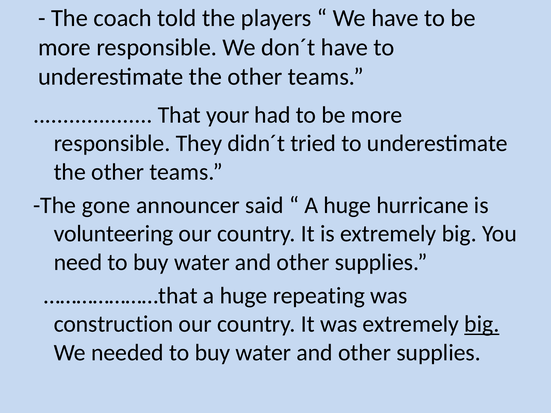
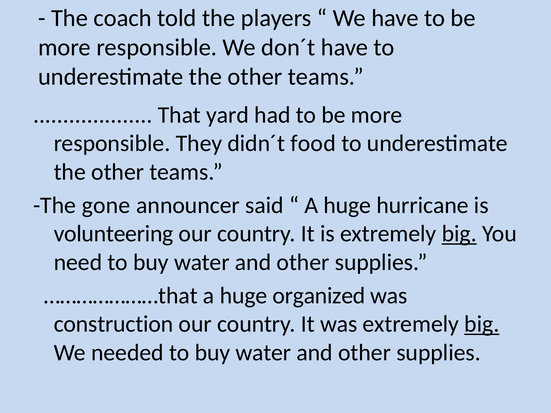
your: your -> yard
tried: tried -> food
big at (459, 234) underline: none -> present
repeating: repeating -> organized
